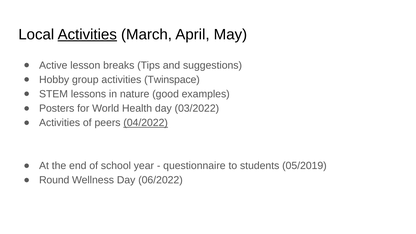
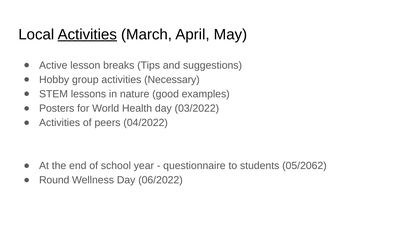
Twinspace: Twinspace -> Necessary
04/2022 underline: present -> none
05/2019: 05/2019 -> 05/2062
